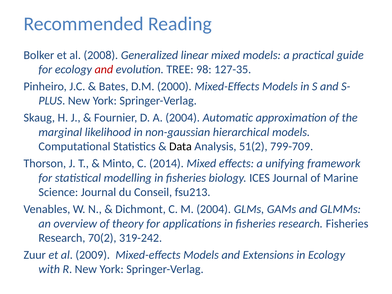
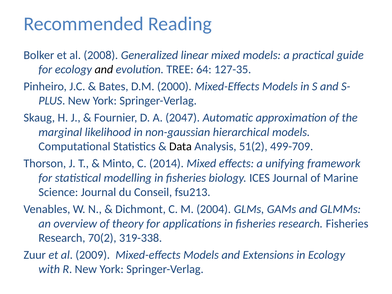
and at (104, 69) colour: red -> black
98: 98 -> 64
A 2004: 2004 -> 2047
799-709: 799-709 -> 499-709
319-242: 319-242 -> 319-338
